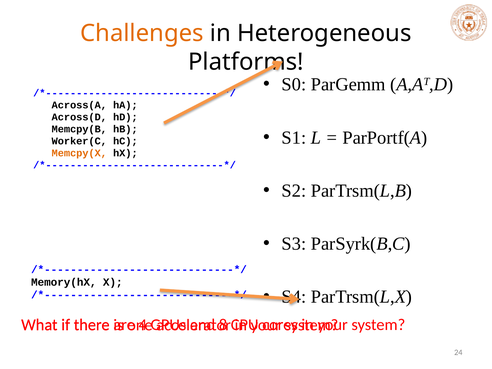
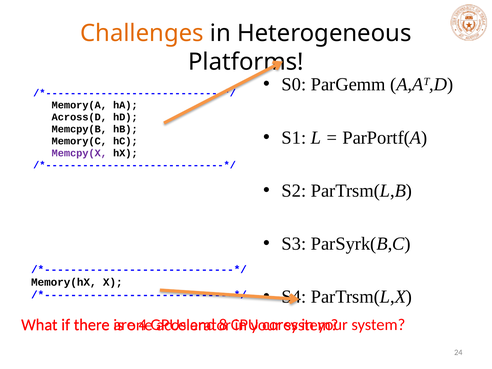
Across(A: Across(A -> Memory(A
Worker(C: Worker(C -> Memory(C
Memcpy(X colour: orange -> purple
